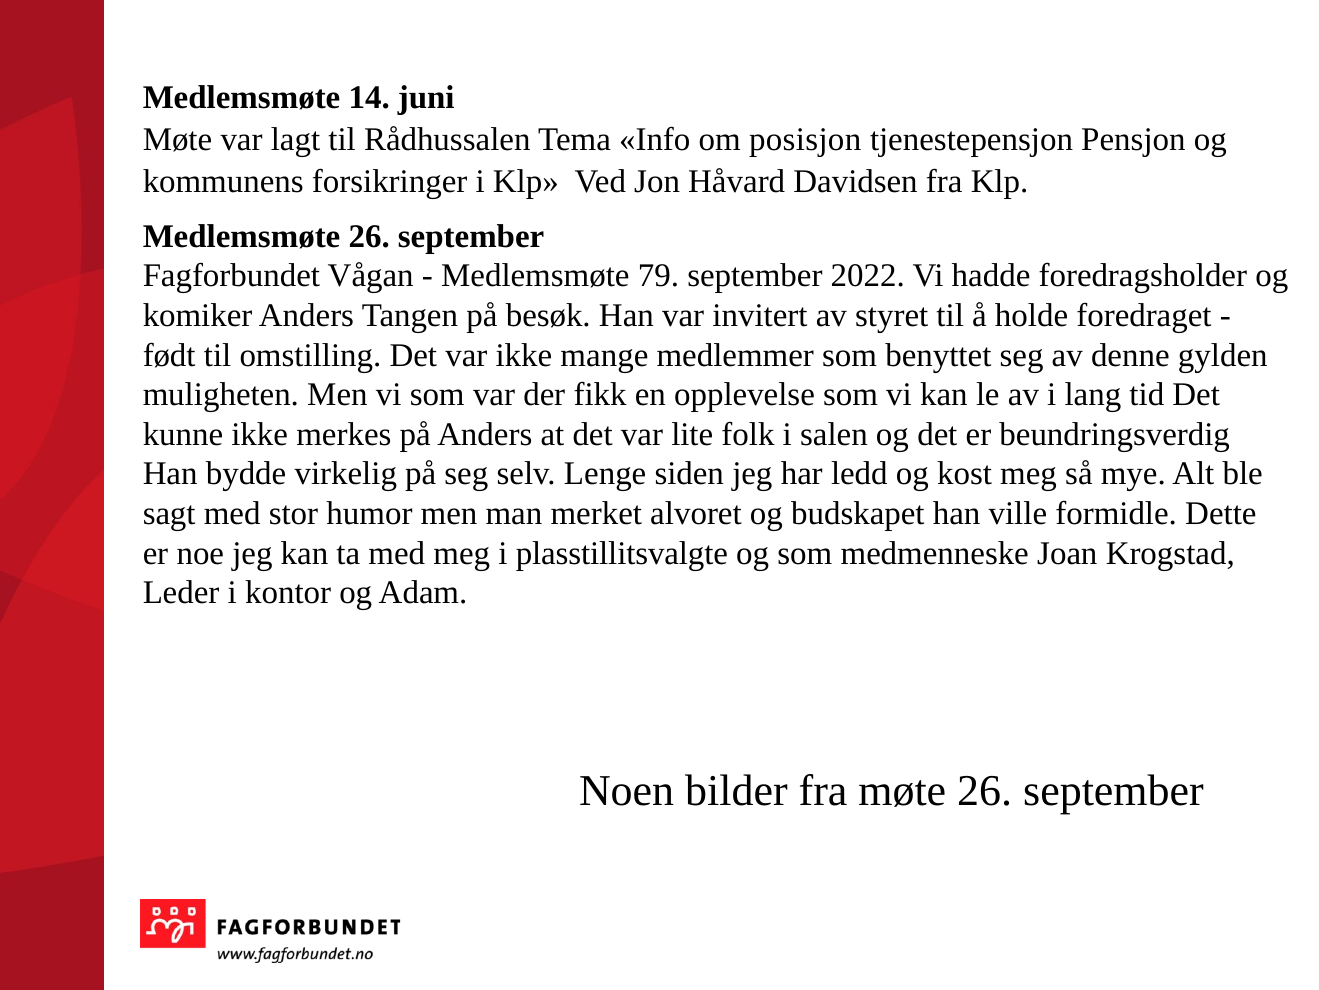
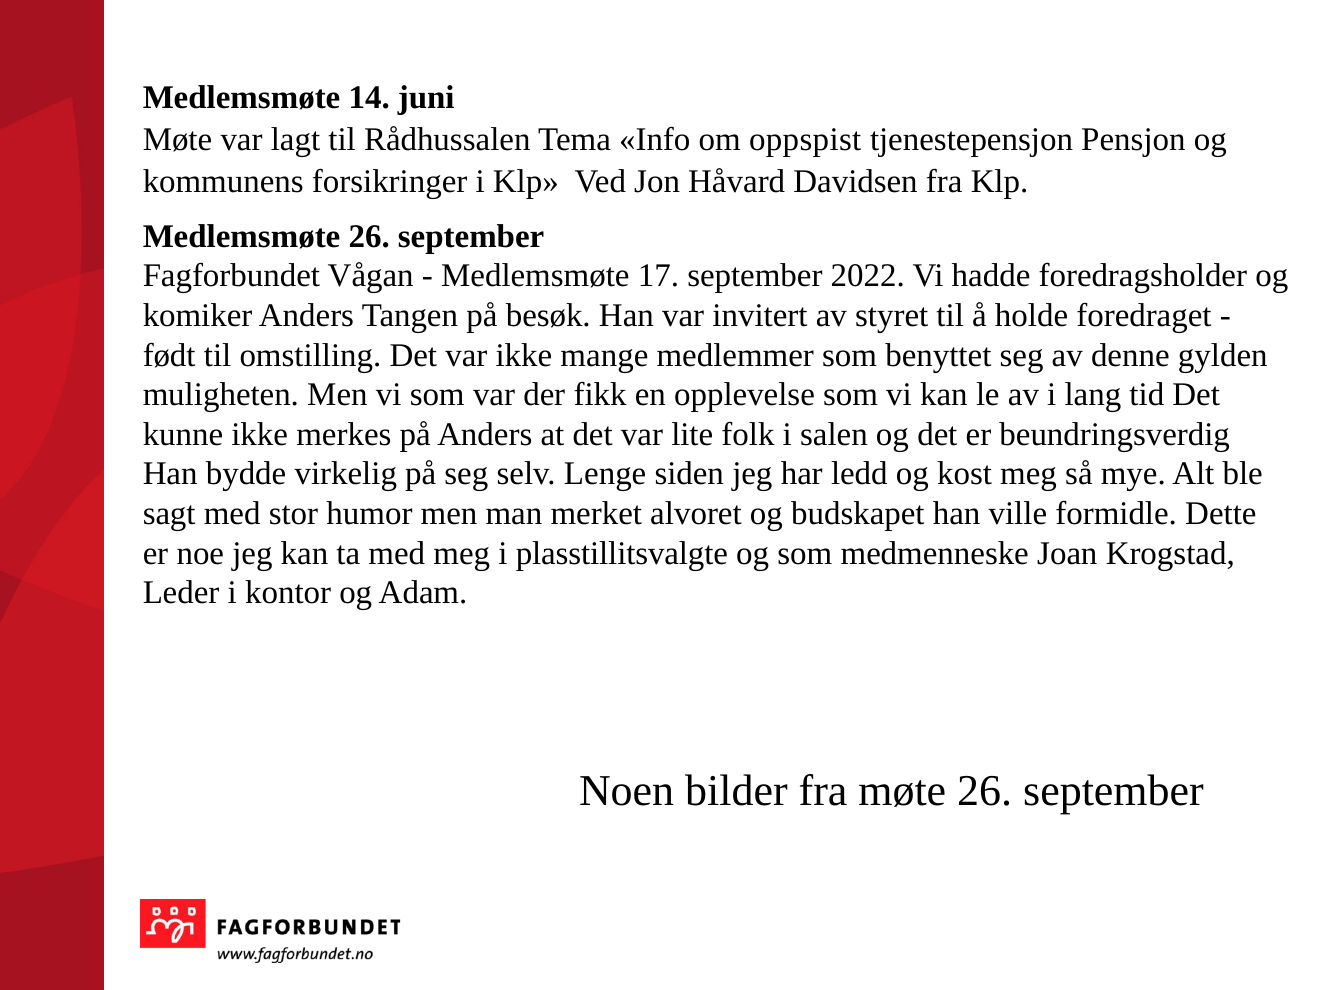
posisjon: posisjon -> oppspist
79: 79 -> 17
